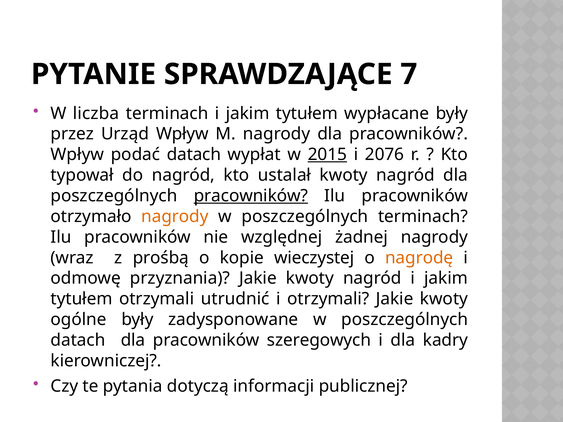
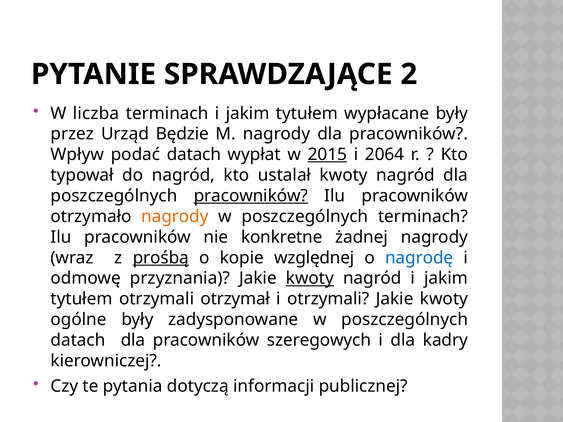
7: 7 -> 2
Urząd Wpływ: Wpływ -> Będzie
2076: 2076 -> 2064
względnej: względnej -> konkretne
prośbą underline: none -> present
wieczystej: wieczystej -> względnej
nagrodę colour: orange -> blue
kwoty at (310, 278) underline: none -> present
utrudnić: utrudnić -> otrzymał
